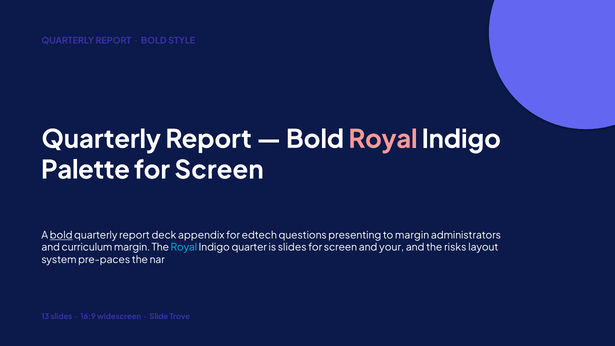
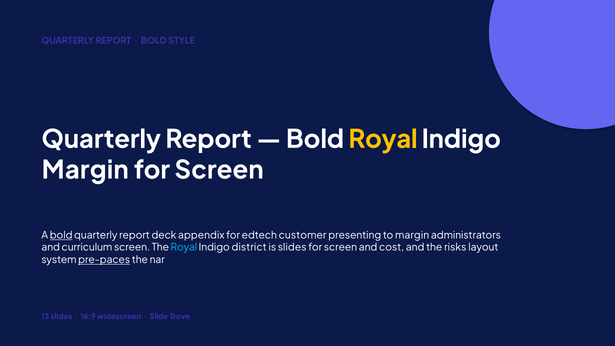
Royal at (383, 139) colour: pink -> yellow
Palette at (85, 170): Palette -> Margin
questions: questions -> customer
curriculum margin: margin -> screen
quarter: quarter -> district
your: your -> cost
pre-paces underline: none -> present
